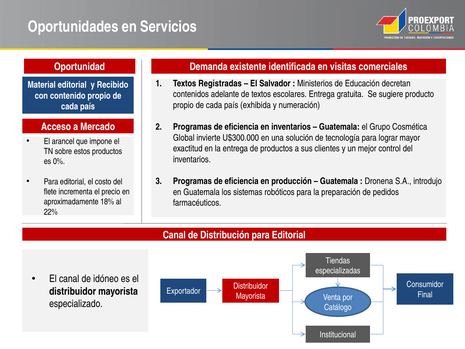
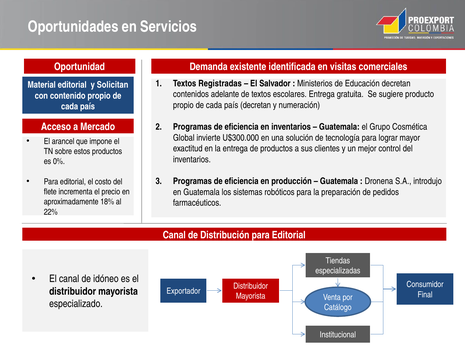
Recibido: Recibido -> Solicitan
país exhibida: exhibida -> decretan
